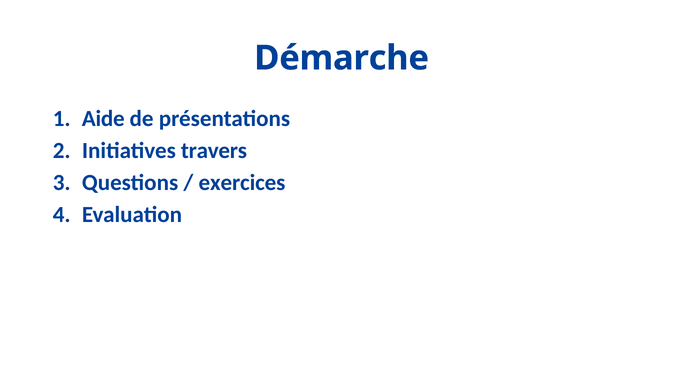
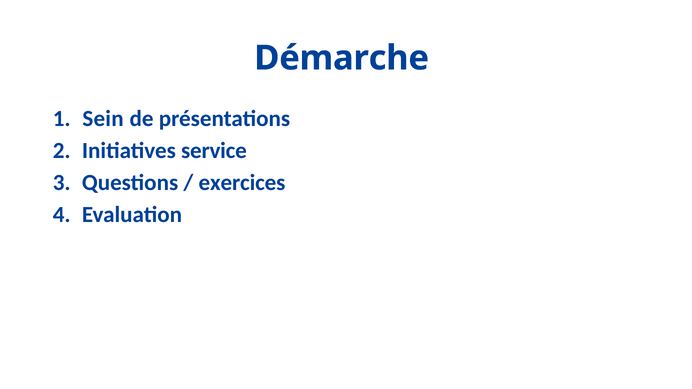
Aide: Aide -> Sein
travers: travers -> service
